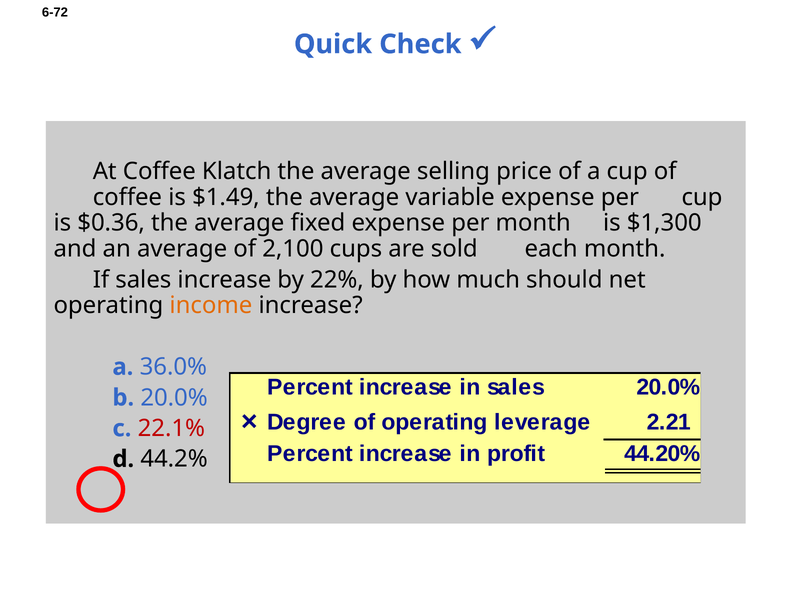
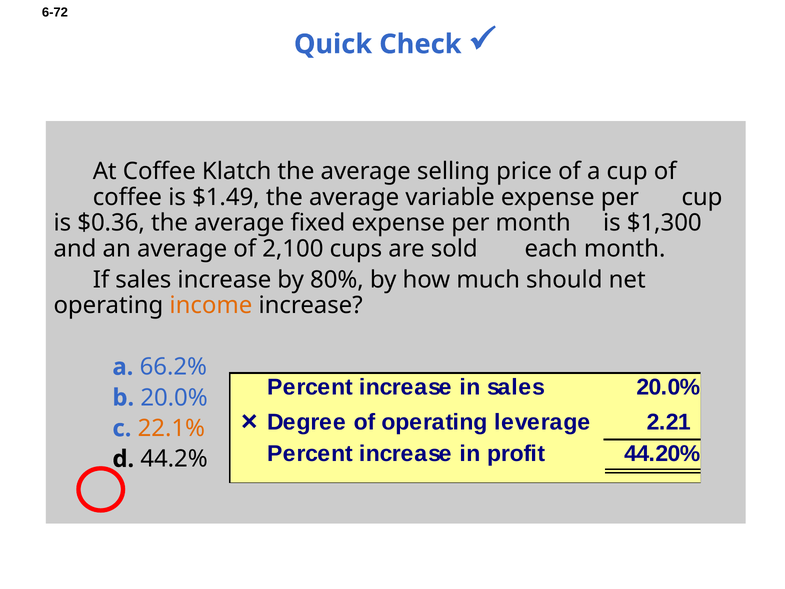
22%: 22% -> 80%
36.0%: 36.0% -> 66.2%
22.1% colour: red -> orange
